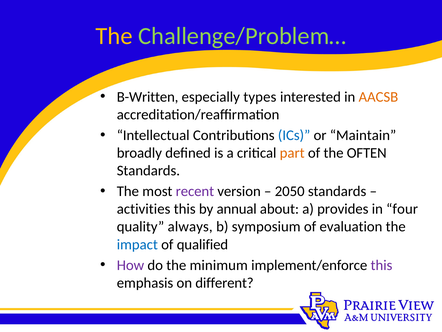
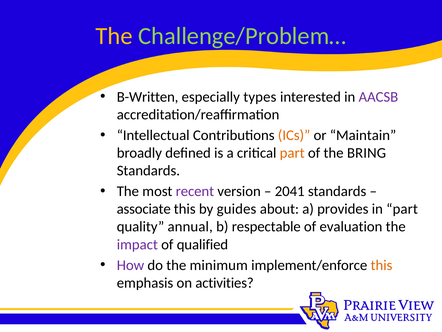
AACSB colour: orange -> purple
ICs colour: blue -> orange
OFTEN: OFTEN -> BRING
2050: 2050 -> 2041
activities: activities -> associate
annual: annual -> guides
in four: four -> part
always: always -> annual
symposium: symposium -> respectable
impact colour: blue -> purple
this at (382, 265) colour: purple -> orange
different: different -> activities
